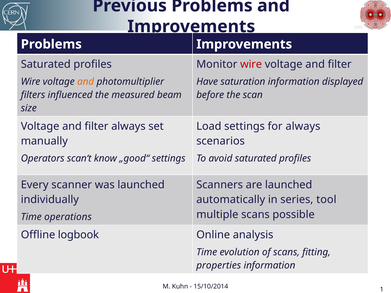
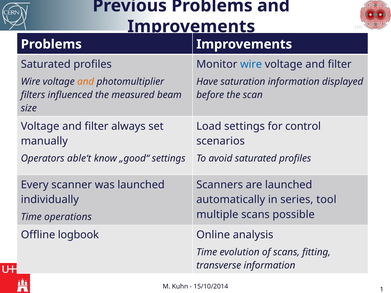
wire at (251, 64) colour: red -> blue
for always: always -> control
scan‘t: scan‘t -> able‘t
properties: properties -> transverse
